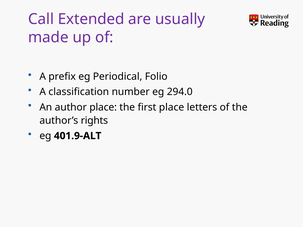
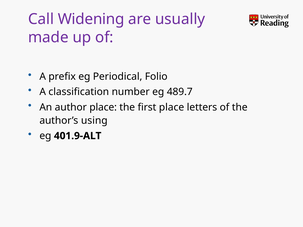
Extended: Extended -> Widening
294.0: 294.0 -> 489.7
rights: rights -> using
